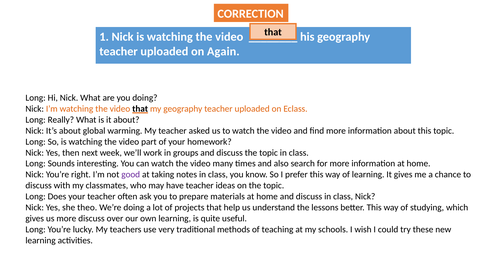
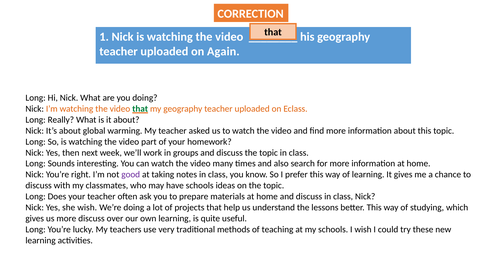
that at (140, 109) colour: black -> green
have teacher: teacher -> schools
she theo: theo -> wish
